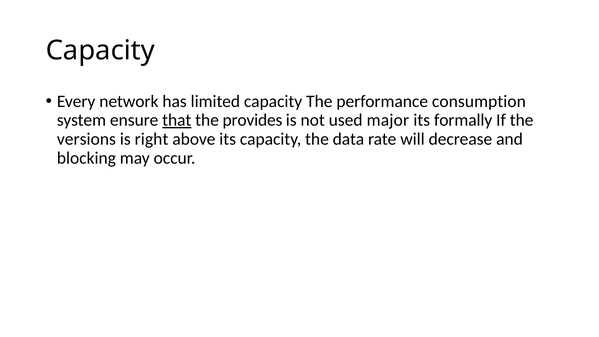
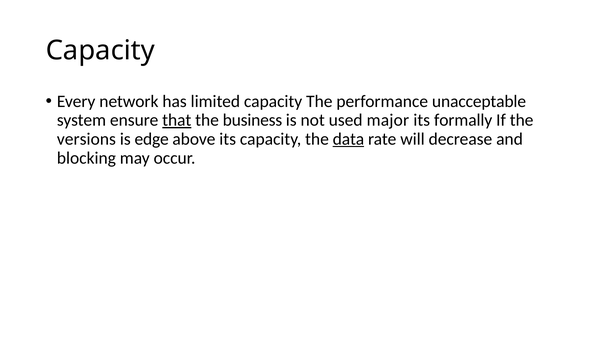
consumption: consumption -> unacceptable
provides: provides -> business
right: right -> edge
data underline: none -> present
